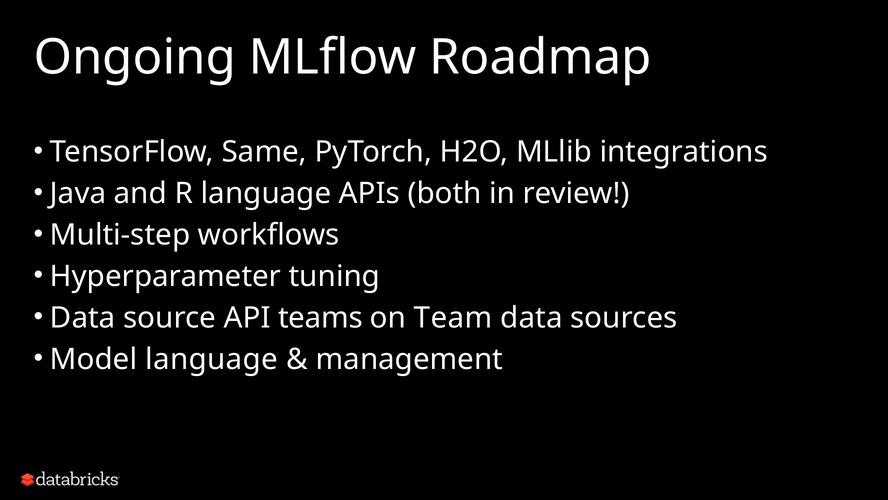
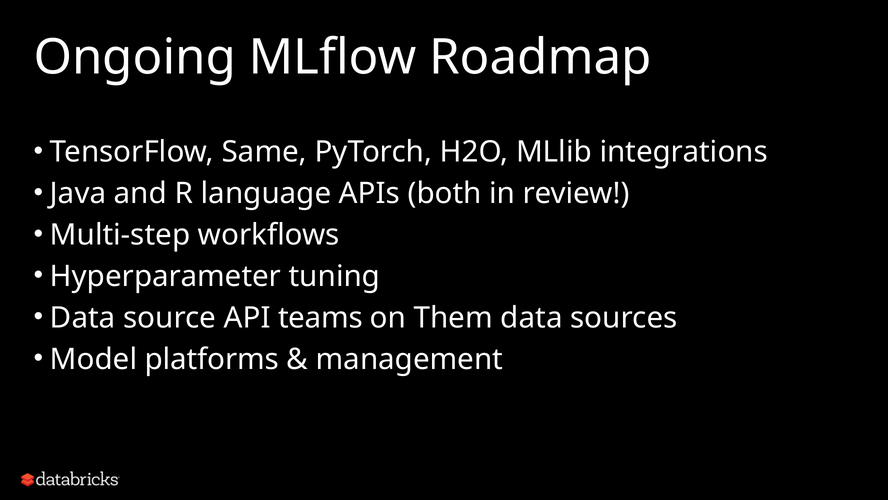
Team: Team -> Them
Model language: language -> platforms
